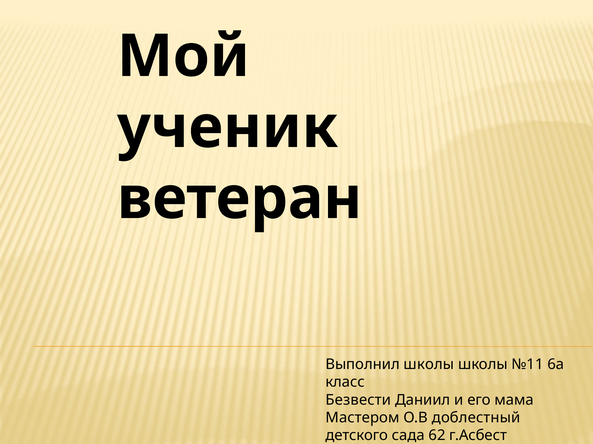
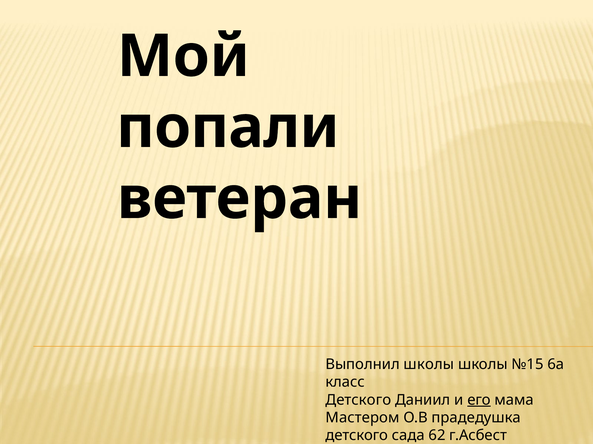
ученик: ученик -> попали
№11: №11 -> №15
Безвести at (358, 400): Безвести -> Детского
его underline: none -> present
доблестный: доблестный -> прадедушка
